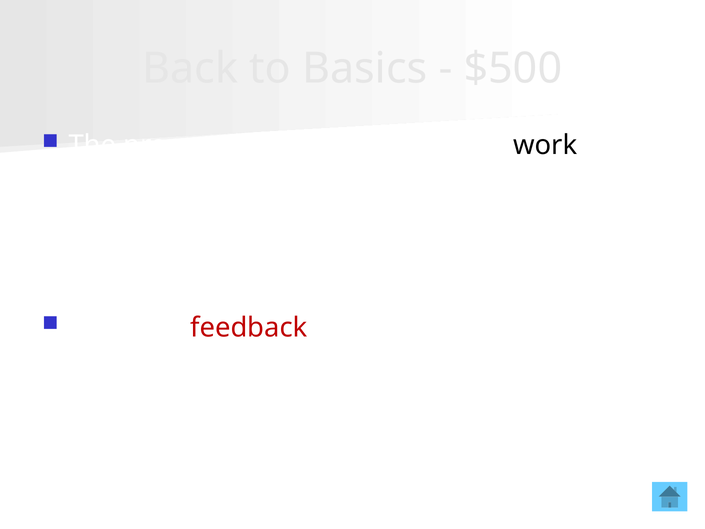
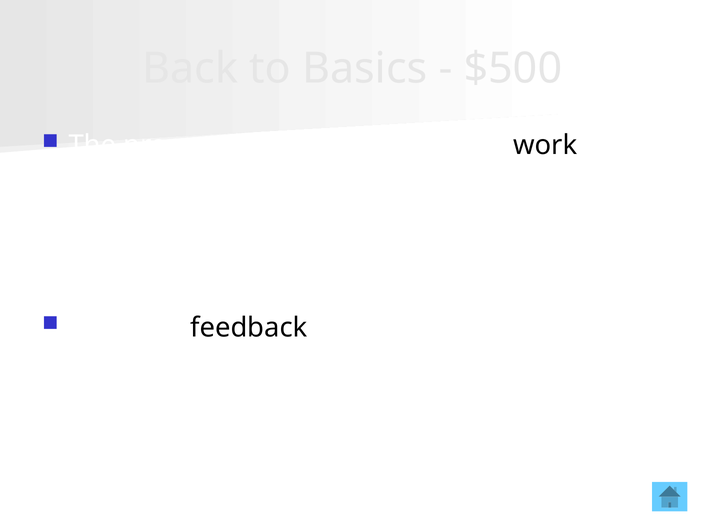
feedback colour: red -> black
